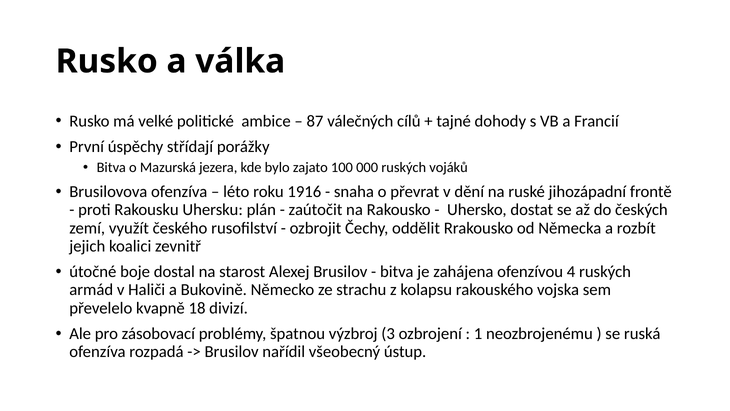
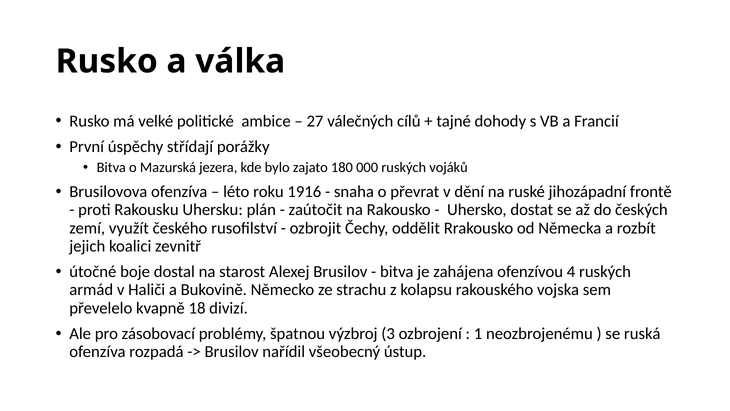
87: 87 -> 27
100: 100 -> 180
